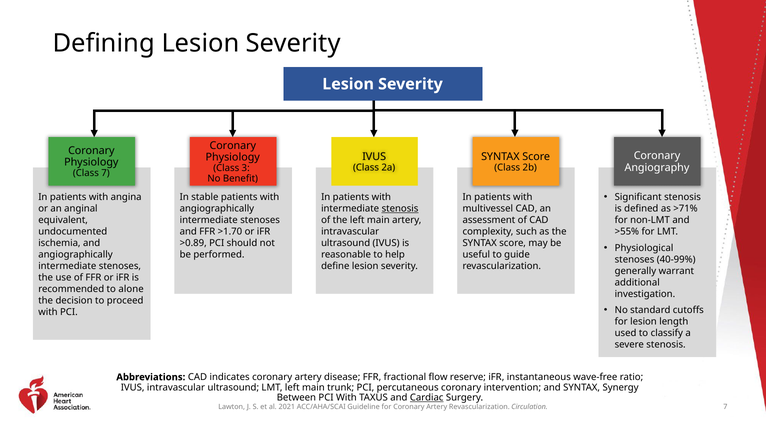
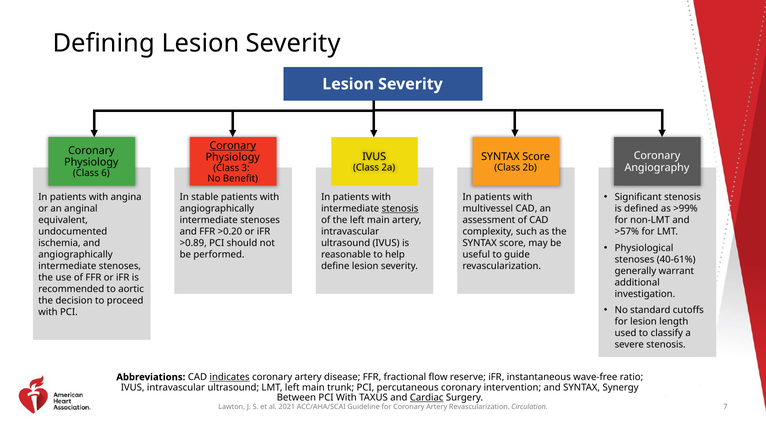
Coronary at (233, 145) underline: none -> present
Class 7: 7 -> 6
>71%: >71% -> >99%
>1.70: >1.70 -> >0.20
>55%: >55% -> >57%
40-99%: 40-99% -> 40-61%
alone: alone -> aortic
indicates underline: none -> present
